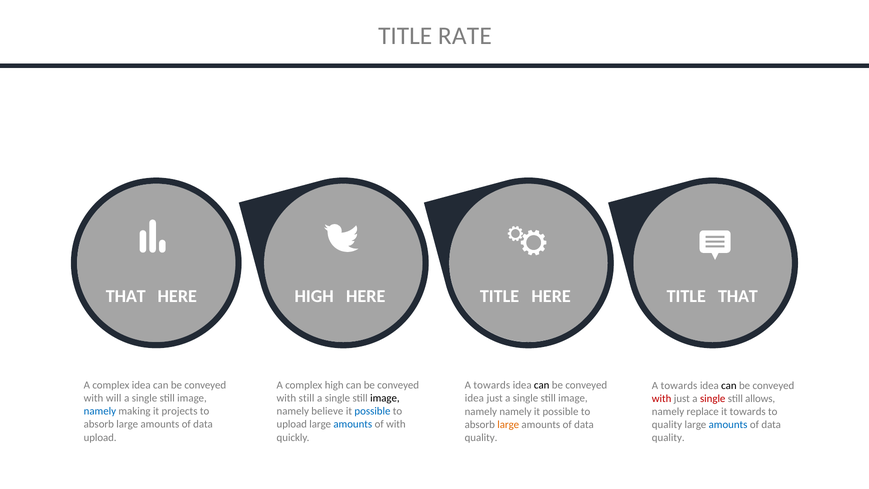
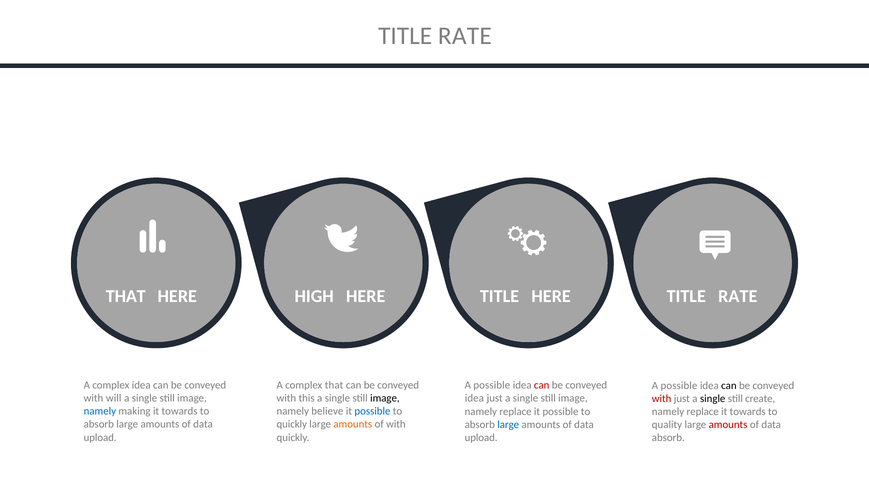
THAT at (738, 296): THAT -> RATE
complex high: high -> that
towards at (492, 385): towards -> possible
can at (542, 385) colour: black -> red
towards at (679, 386): towards -> possible
with still: still -> this
single at (713, 399) colour: red -> black
allows: allows -> create
making it projects: projects -> towards
namely at (515, 411): namely -> replace
upload at (292, 424): upload -> quickly
amounts at (353, 424) colour: blue -> orange
large at (508, 424) colour: orange -> blue
amounts at (728, 425) colour: blue -> red
quality at (481, 437): quality -> upload
quality at (668, 438): quality -> absorb
